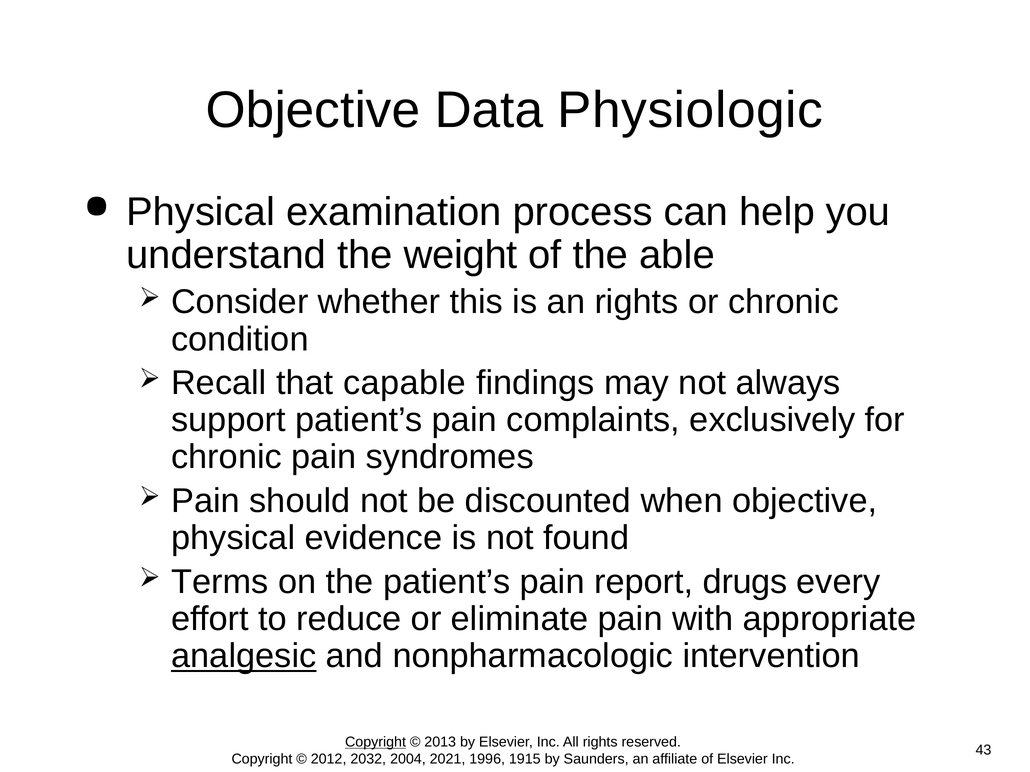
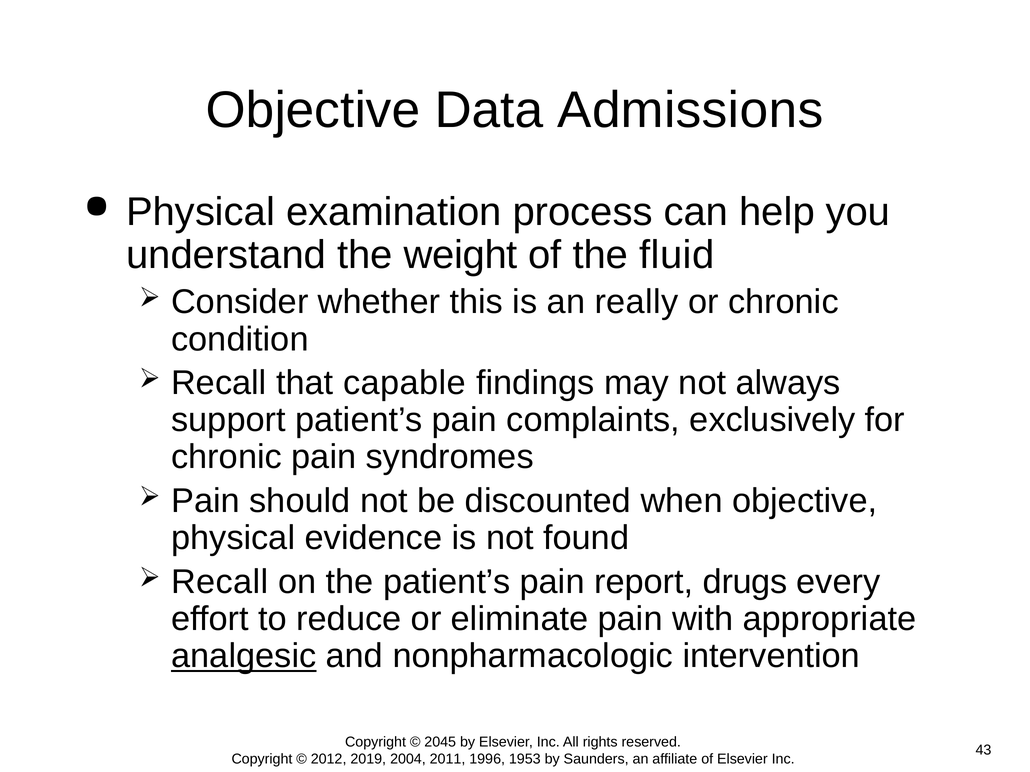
Physiologic: Physiologic -> Admissions
able: able -> fluid
an rights: rights -> really
Terms at (220, 582): Terms -> Recall
Copyright at (376, 743) underline: present -> none
2013: 2013 -> 2045
2032: 2032 -> 2019
2021: 2021 -> 2011
1915: 1915 -> 1953
